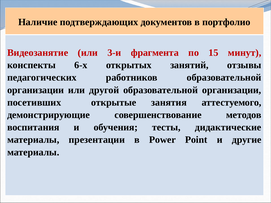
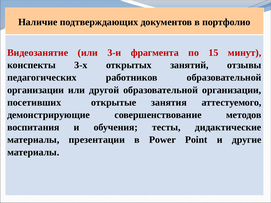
6-х: 6-х -> 3-х
